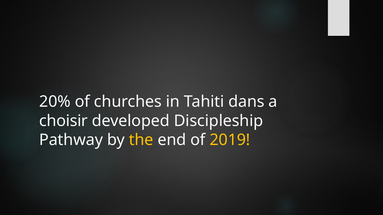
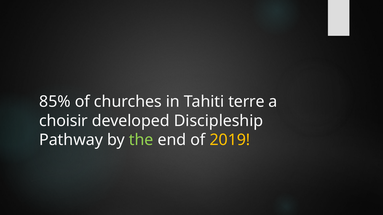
20%: 20% -> 85%
dans: dans -> terre
the colour: yellow -> light green
